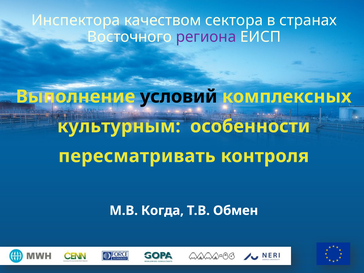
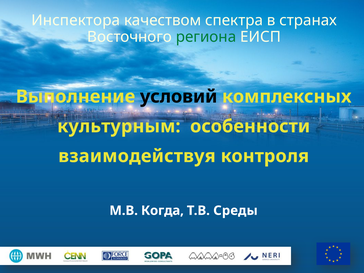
сектора: сектора -> спектра
региона colour: purple -> green
пересматривать: пересматривать -> взаимодействуя
Обмен: Обмен -> Среды
